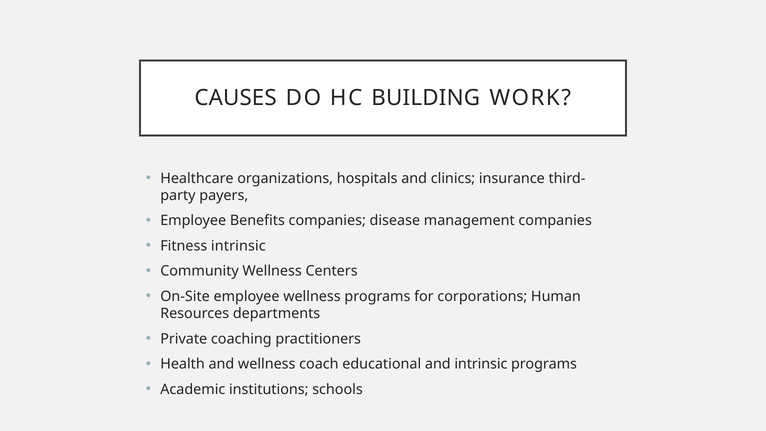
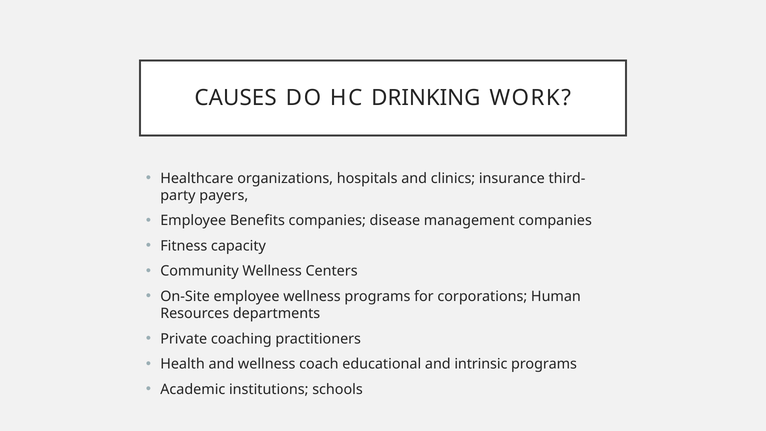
BUILDING: BUILDING -> DRINKING
Fitness intrinsic: intrinsic -> capacity
